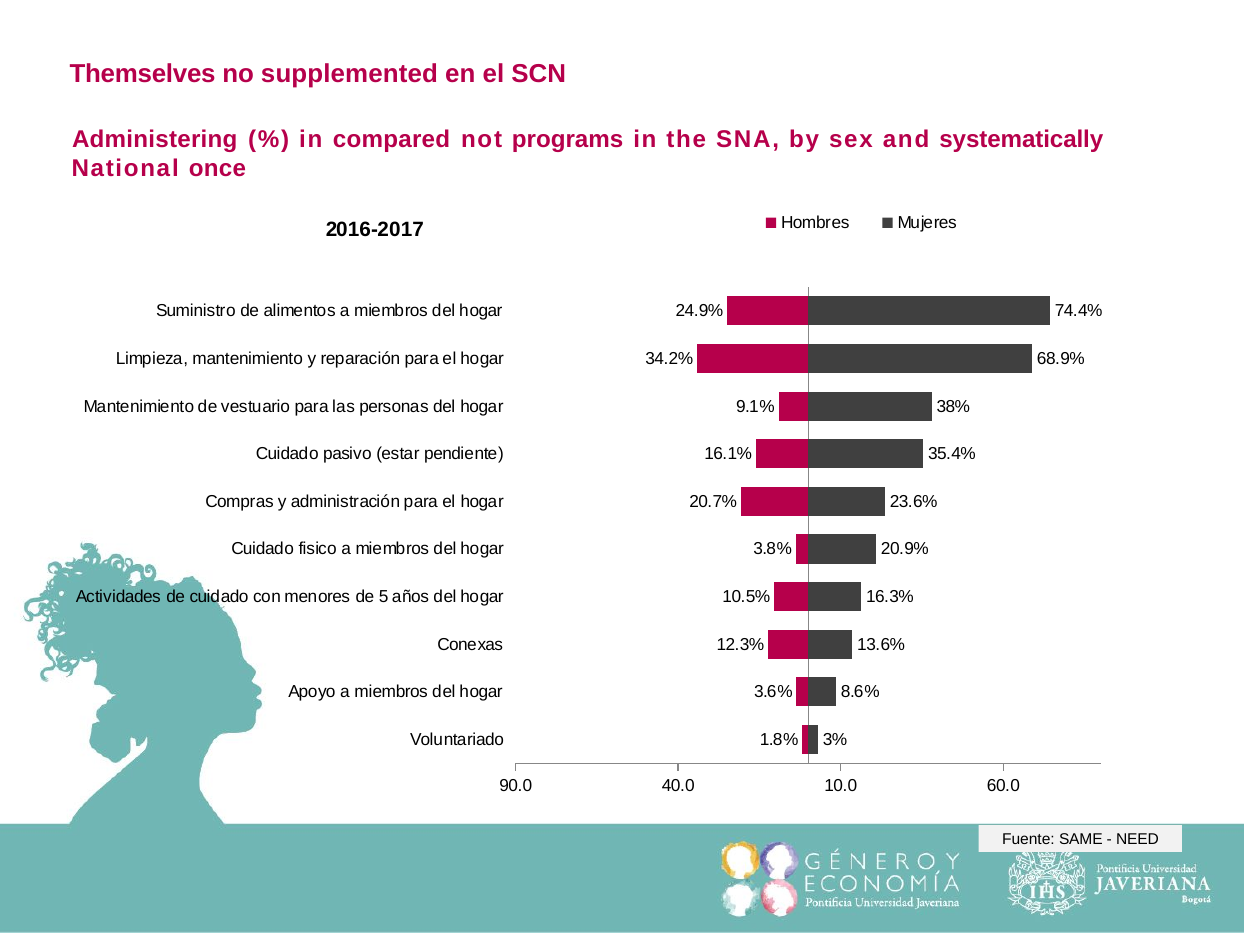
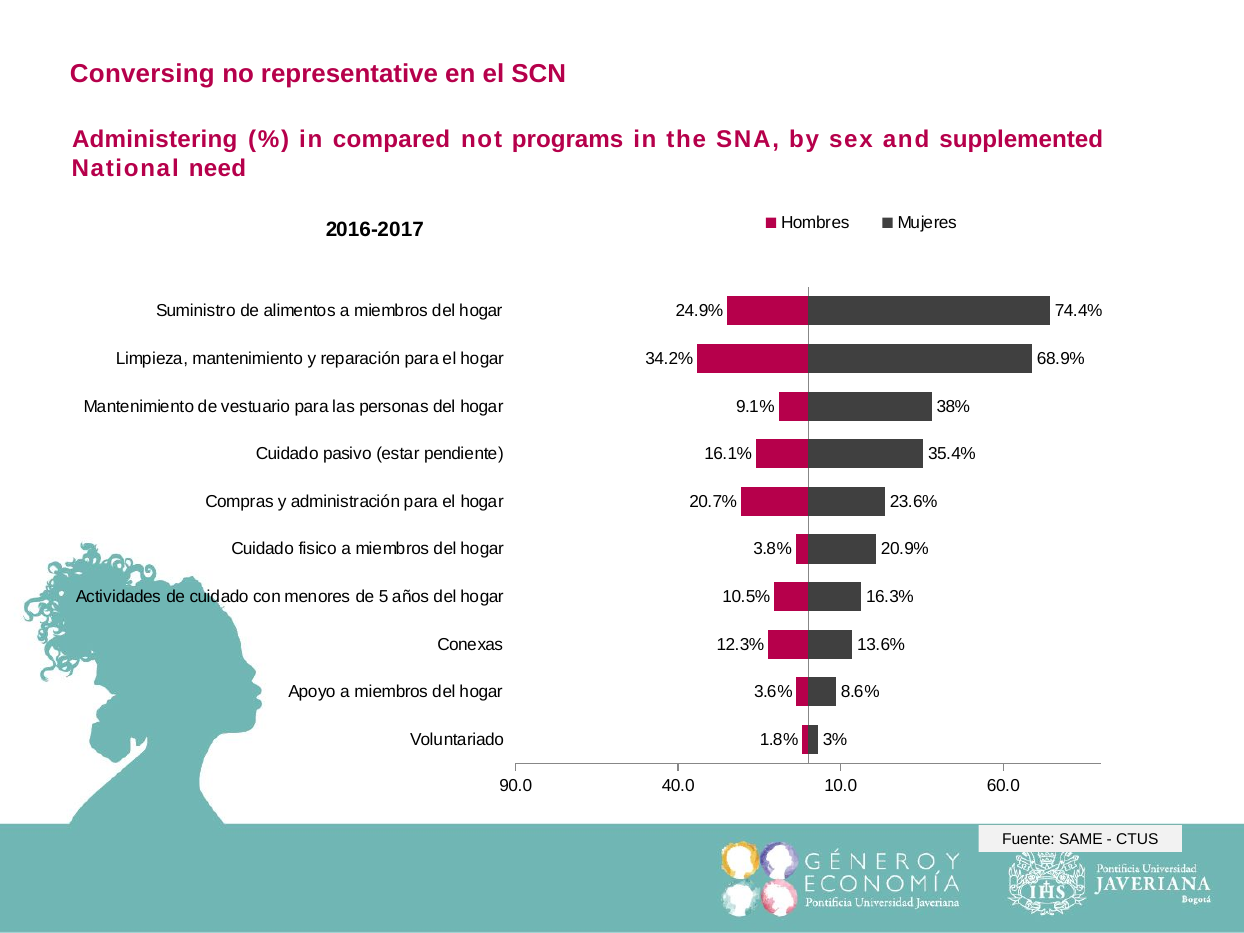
Themselves: Themselves -> Conversing
supplemented: supplemented -> representative
systematically: systematically -> supplemented
once: once -> need
NEED: NEED -> CTUS
